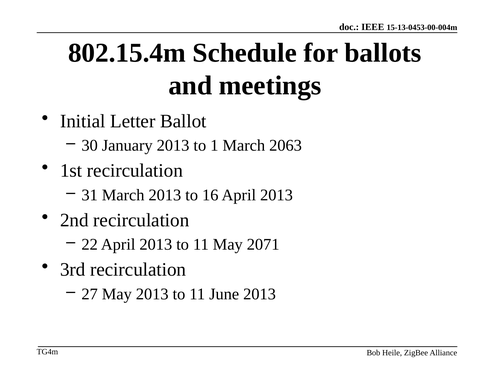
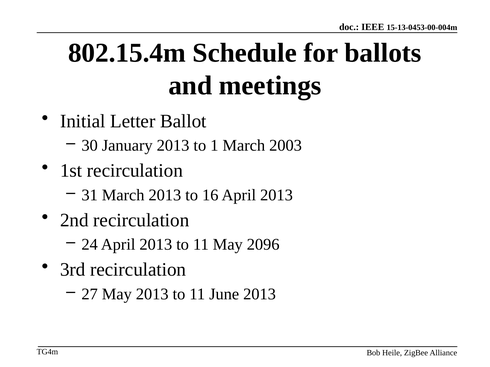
2063: 2063 -> 2003
22: 22 -> 24
2071: 2071 -> 2096
